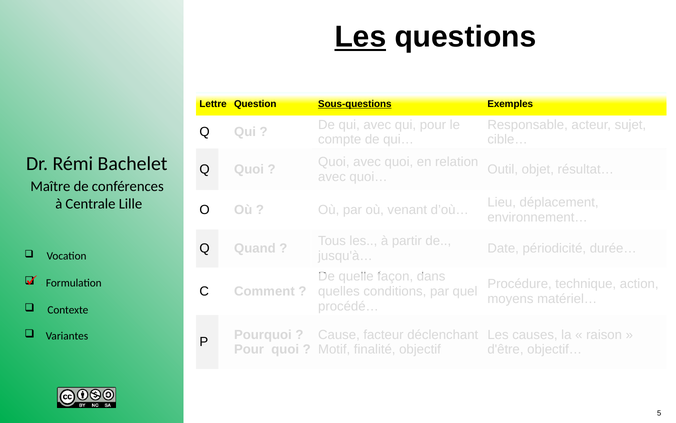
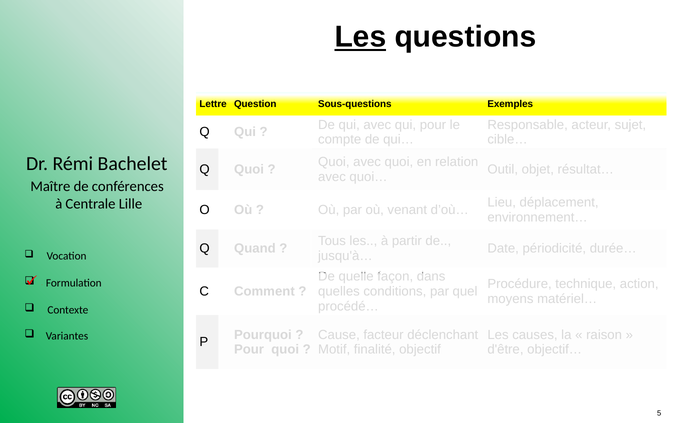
Sous-questions underline: present -> none
